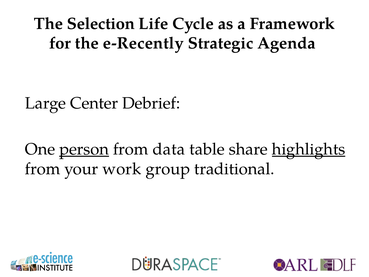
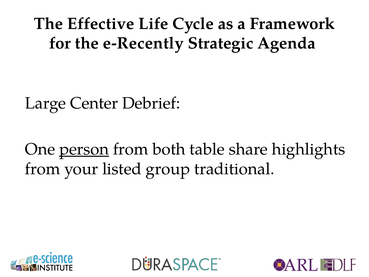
Selection: Selection -> Effective
data: data -> both
highlights underline: present -> none
work: work -> listed
